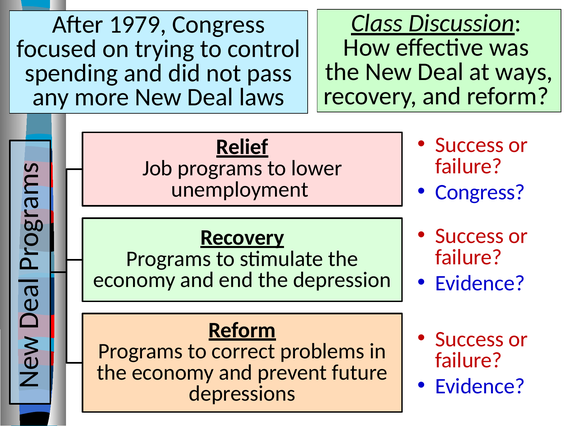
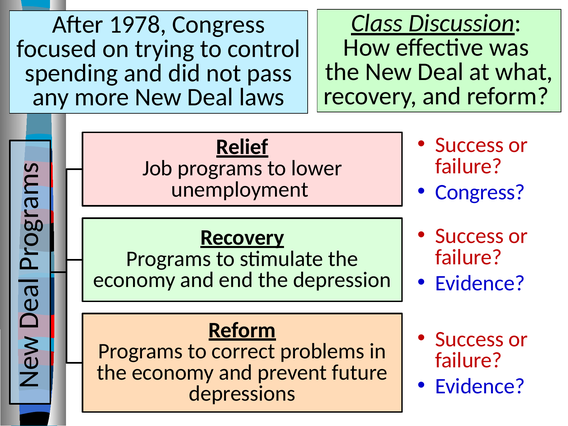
1979: 1979 -> 1978
ways: ways -> what
